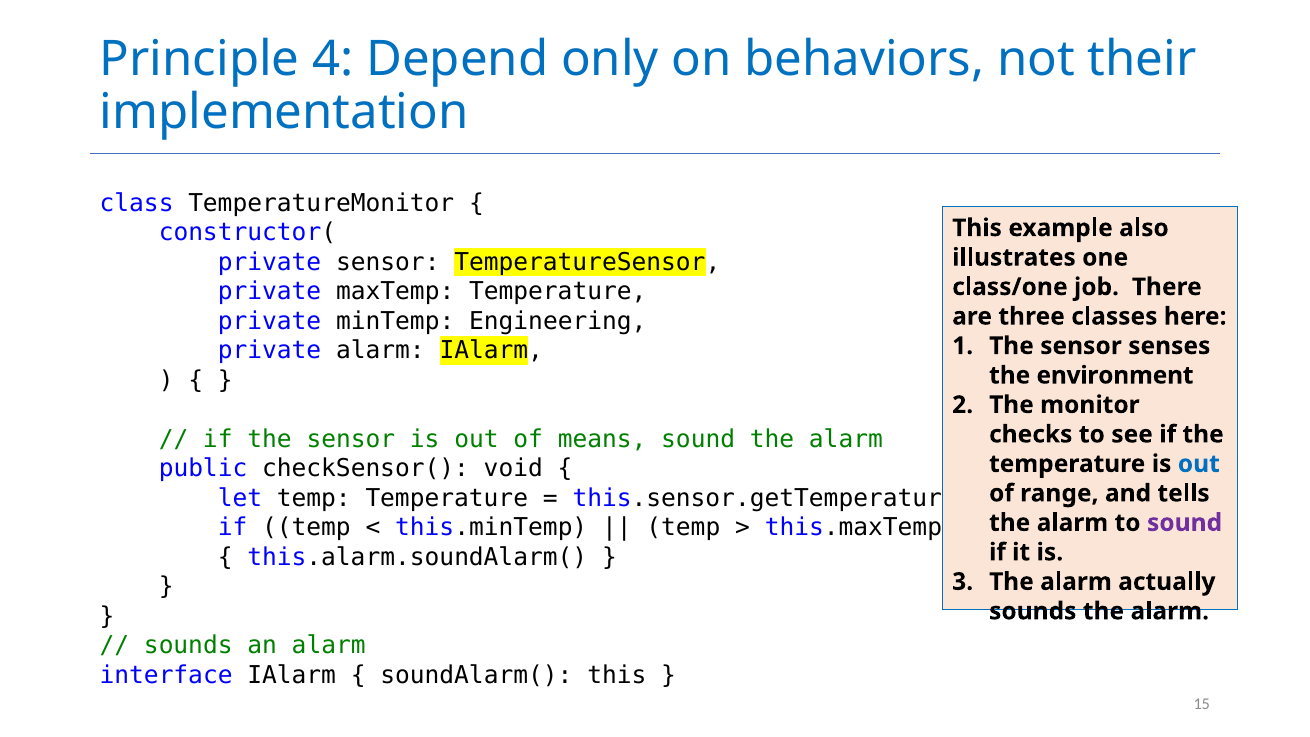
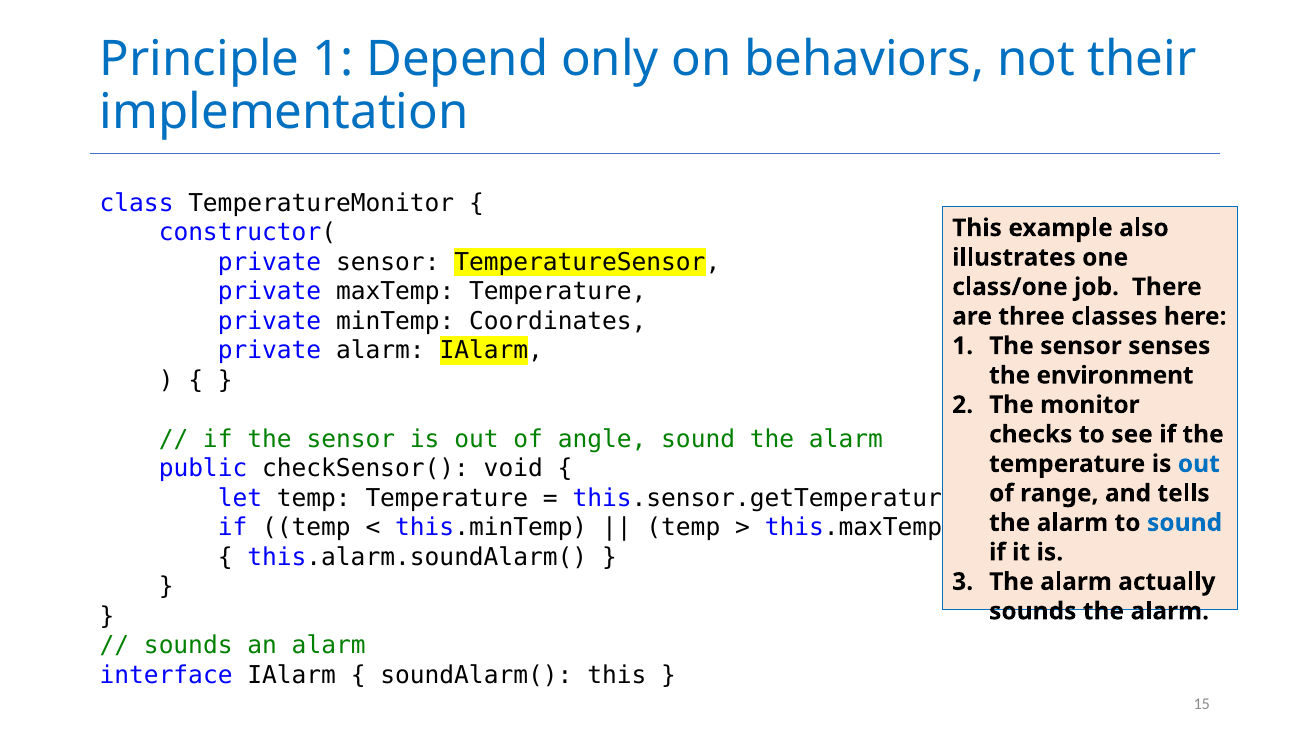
Principle 4: 4 -> 1
Engineering: Engineering -> Coordinates
means: means -> angle
sound at (1185, 523) colour: purple -> blue
